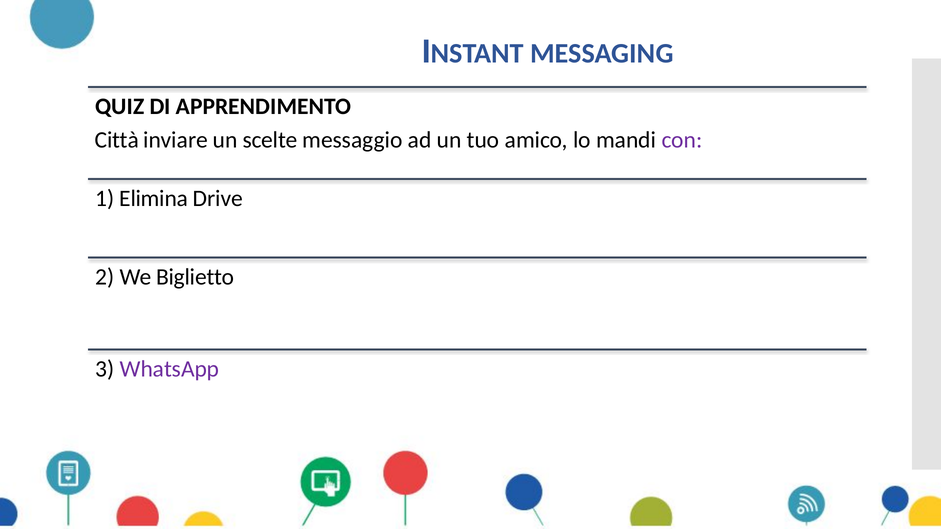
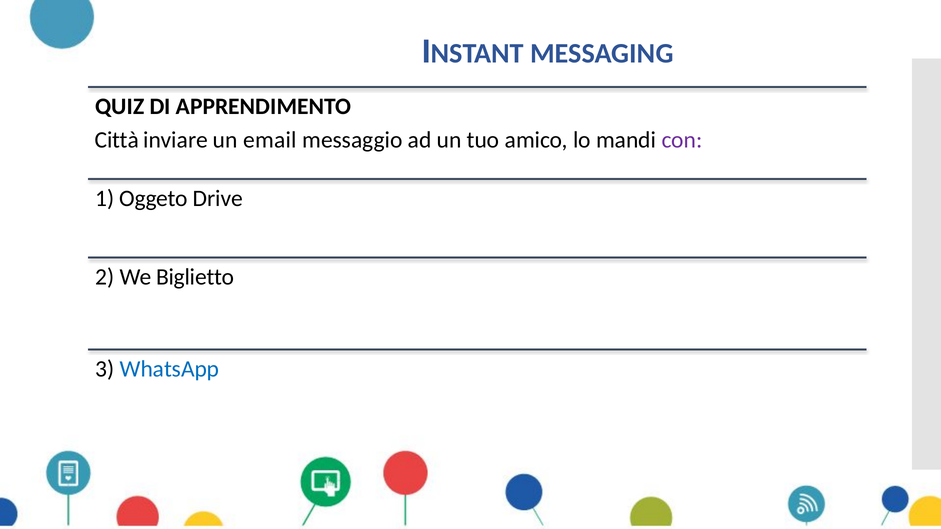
scelte: scelte -> email
Elimina: Elimina -> Oggeto
WhatsApp colour: purple -> blue
